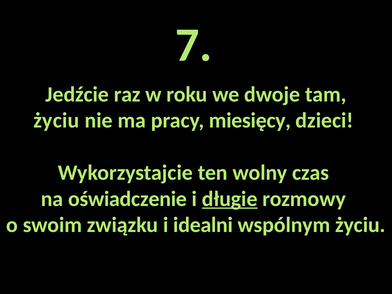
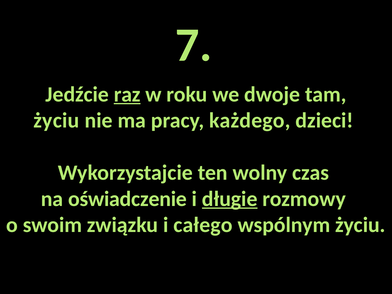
raz underline: none -> present
miesięcy: miesięcy -> każdego
idealni: idealni -> całego
